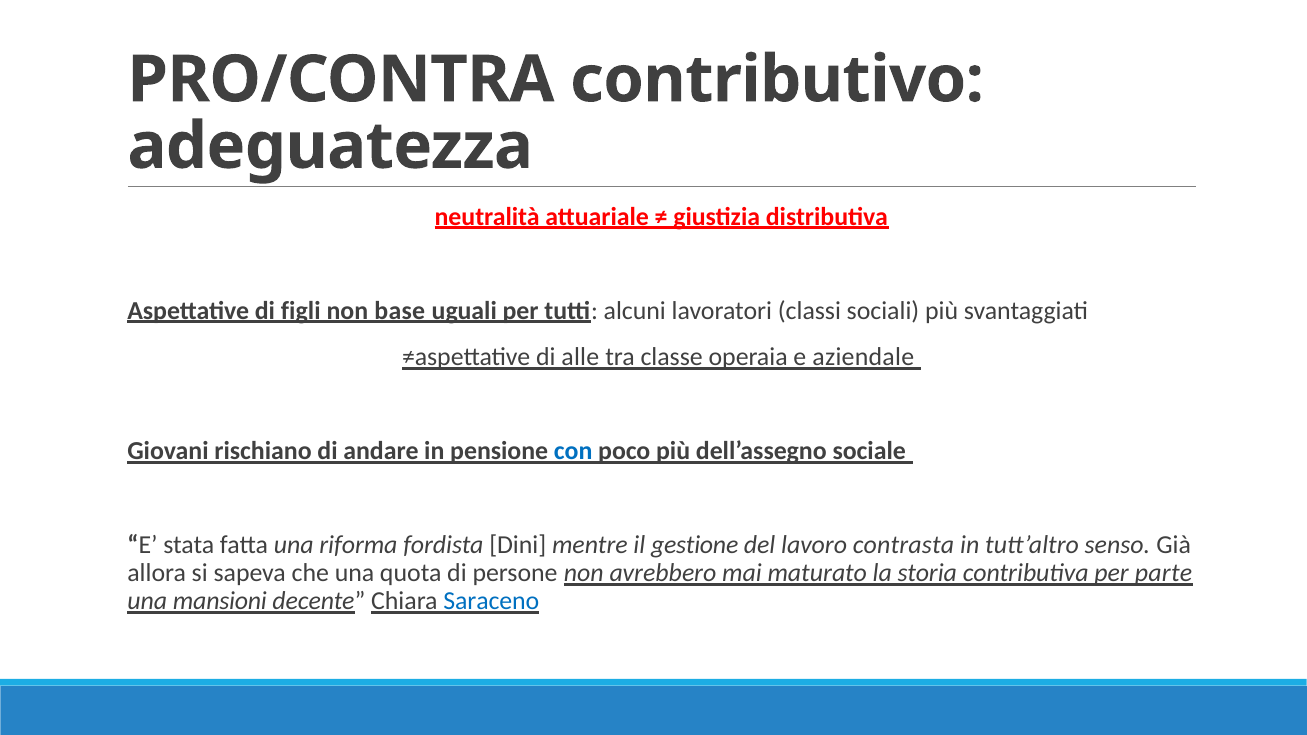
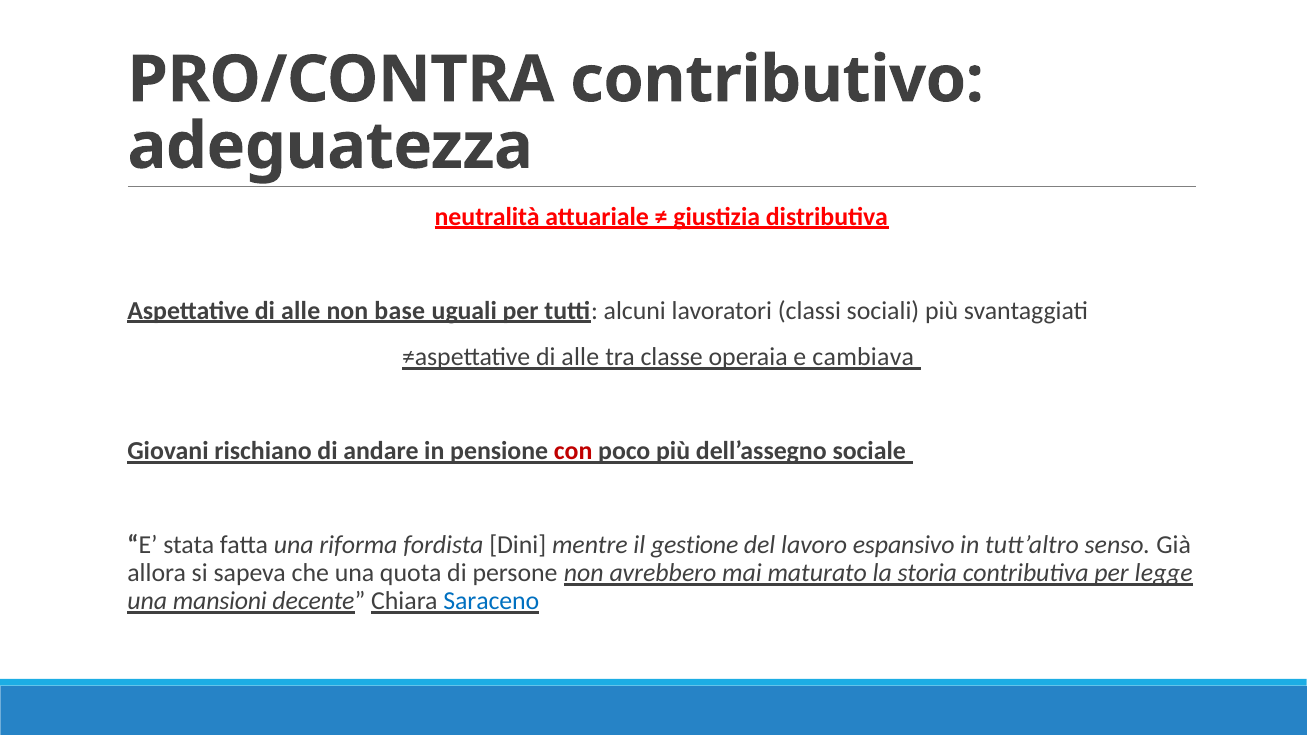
Aspettative di figli: figli -> alle
aziendale: aziendale -> cambiava
con colour: blue -> red
contrasta: contrasta -> espansivo
parte: parte -> legge
